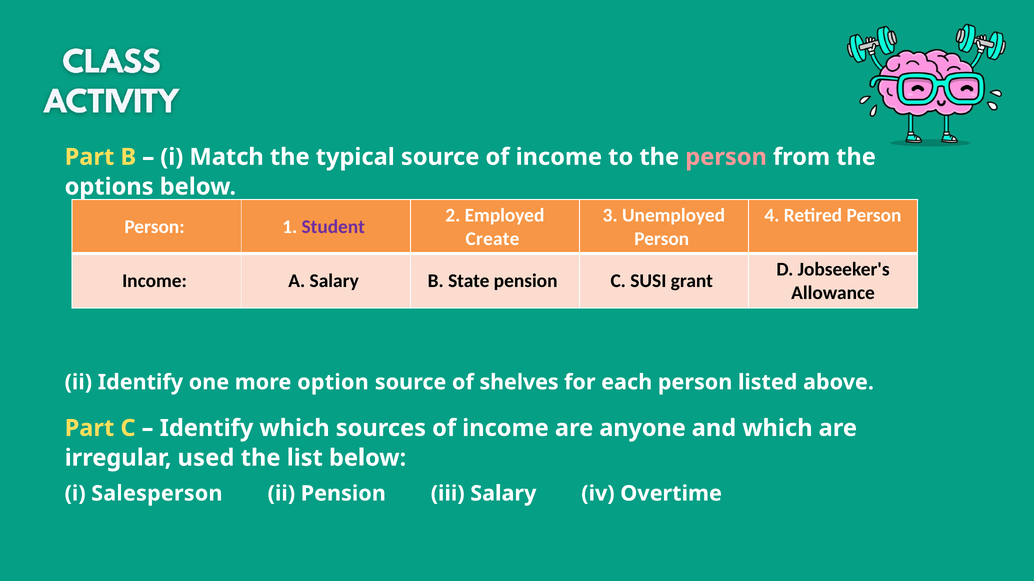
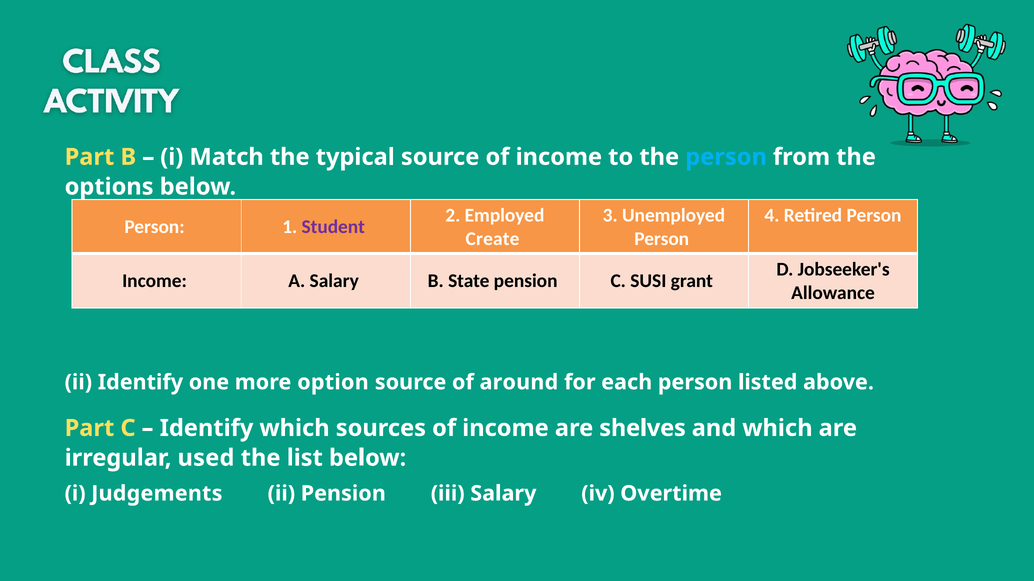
person at (726, 157) colour: pink -> light blue
shelves: shelves -> around
anyone: anyone -> shelves
Salesperson: Salesperson -> Judgements
